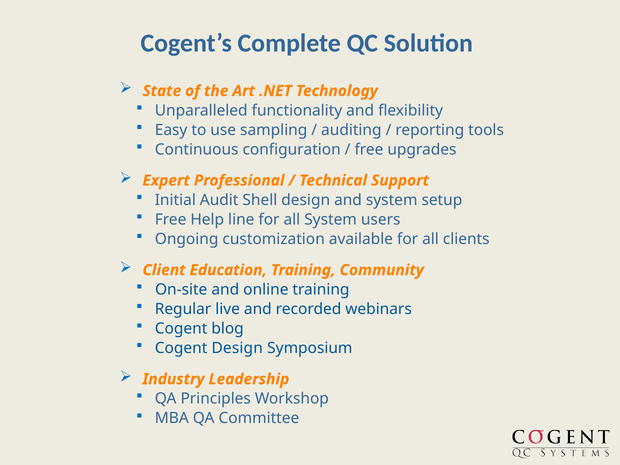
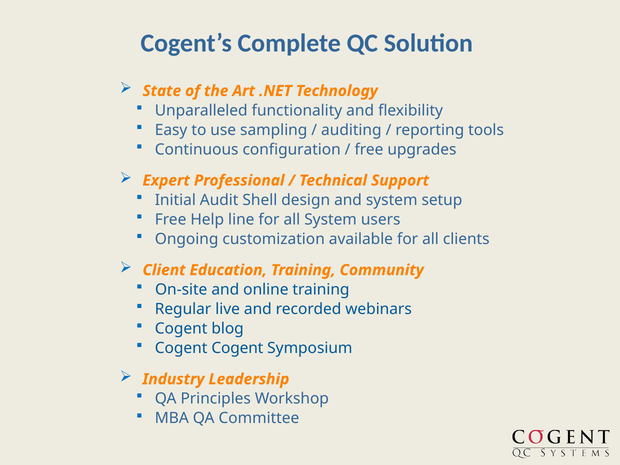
Cogent Design: Design -> Cogent
